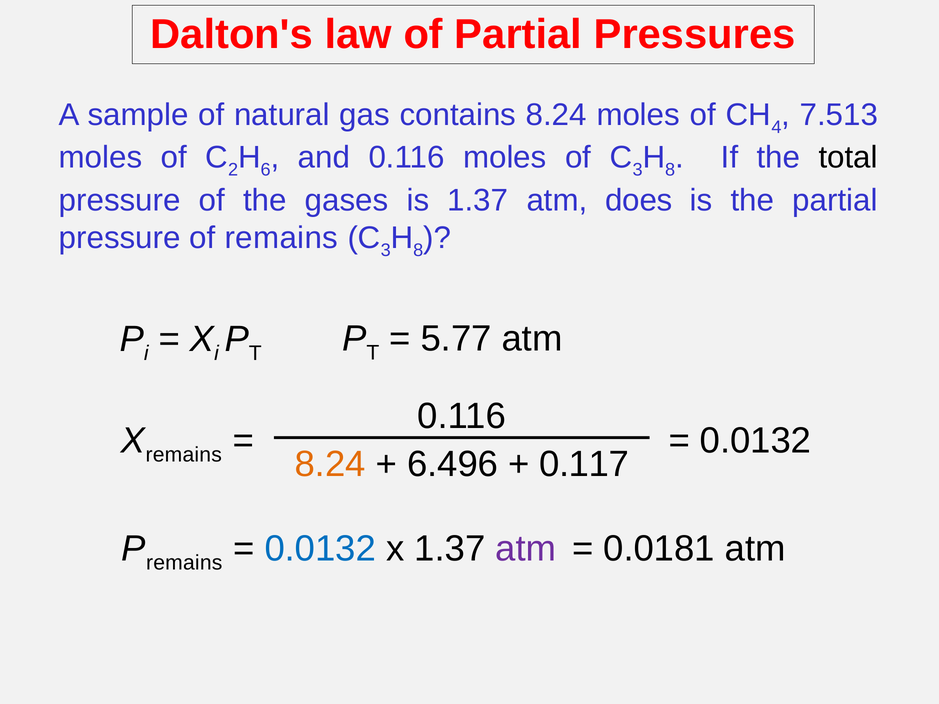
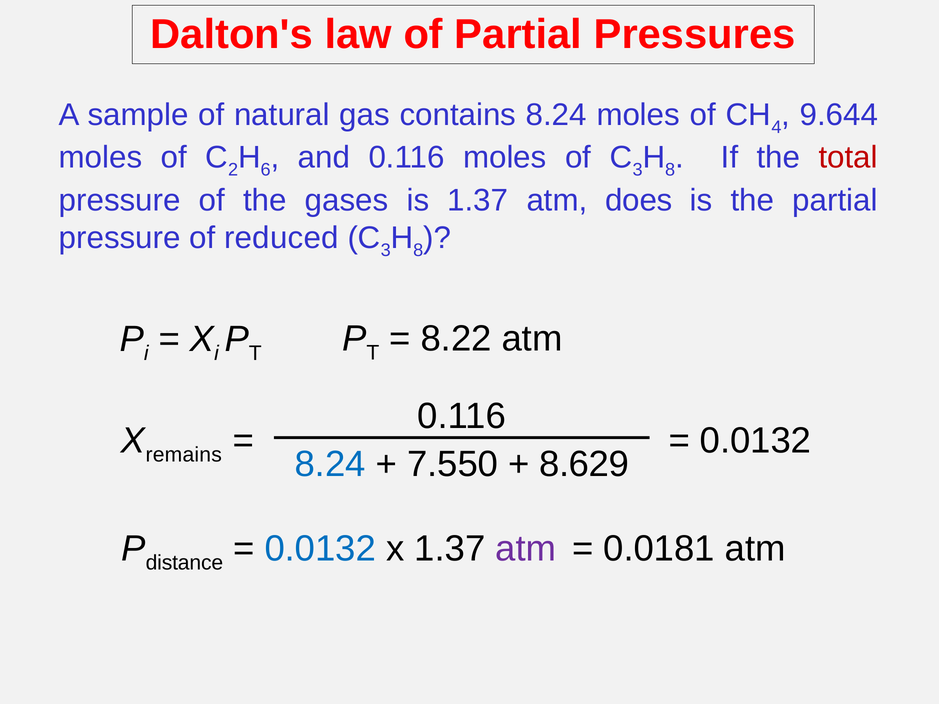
7.513: 7.513 -> 9.644
total colour: black -> red
of remains: remains -> reduced
5.77: 5.77 -> 8.22
8.24 at (330, 464) colour: orange -> blue
6.496: 6.496 -> 7.550
0.117: 0.117 -> 8.629
remains at (184, 563): remains -> distance
